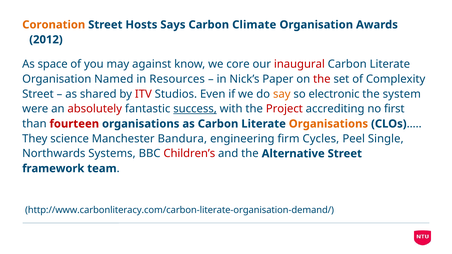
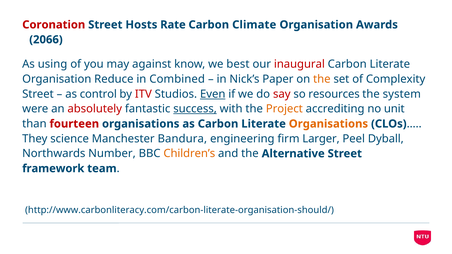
Coronation colour: orange -> red
Says: Says -> Rate
2012: 2012 -> 2066
space: space -> using
core: core -> best
Named: Named -> Reduce
Resources: Resources -> Combined
the at (322, 79) colour: red -> orange
shared: shared -> control
Even underline: none -> present
say colour: orange -> red
electronic: electronic -> resources
Project colour: red -> orange
first: first -> unit
Cycles: Cycles -> Larger
Single: Single -> Dyball
Systems: Systems -> Number
Children’s colour: red -> orange
http://www.carbonliteracy.com/carbon-literate-organisation-demand/: http://www.carbonliteracy.com/carbon-literate-organisation-demand/ -> http://www.carbonliteracy.com/carbon-literate-organisation-should/
